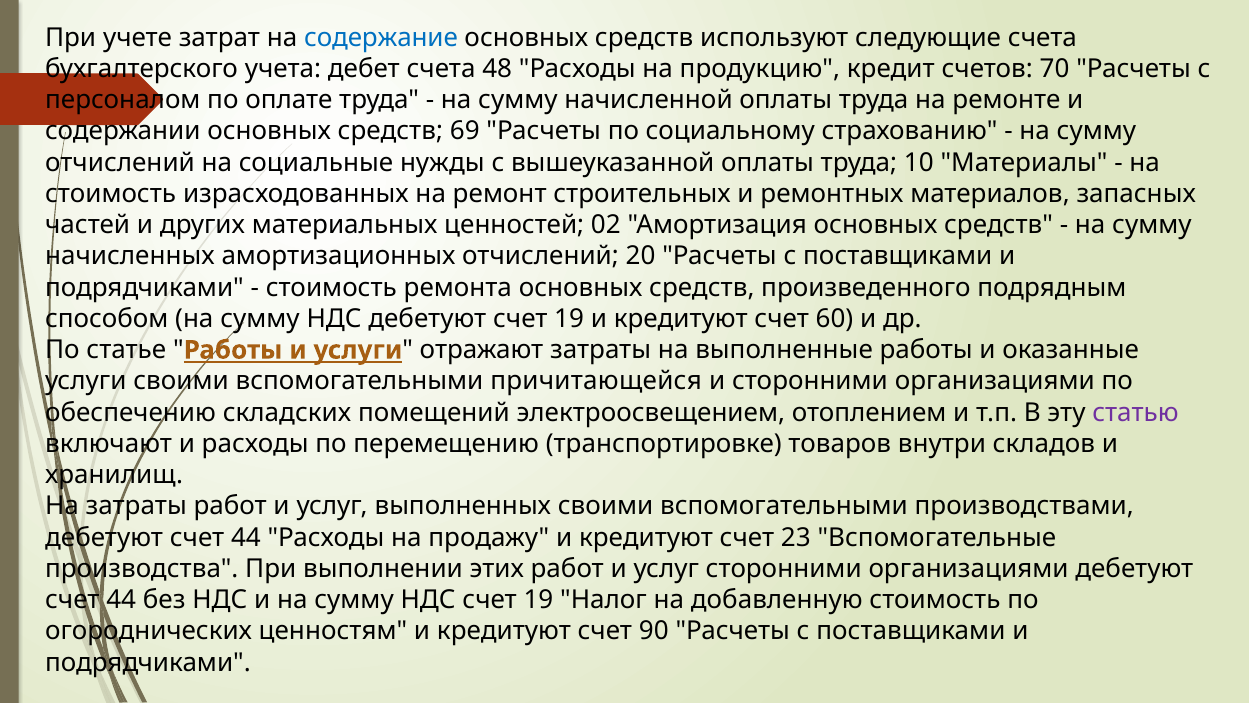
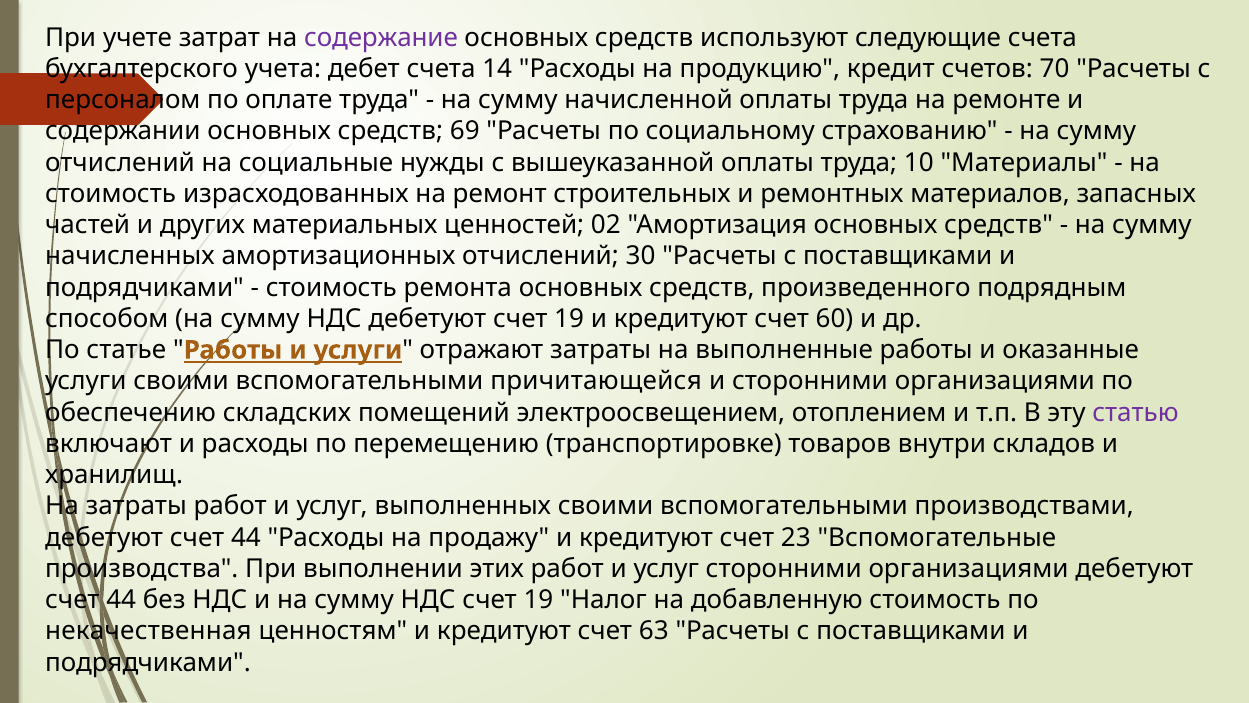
содержание colour: blue -> purple
48: 48 -> 14
20: 20 -> 30
огороднических: огороднических -> некачественная
90: 90 -> 63
